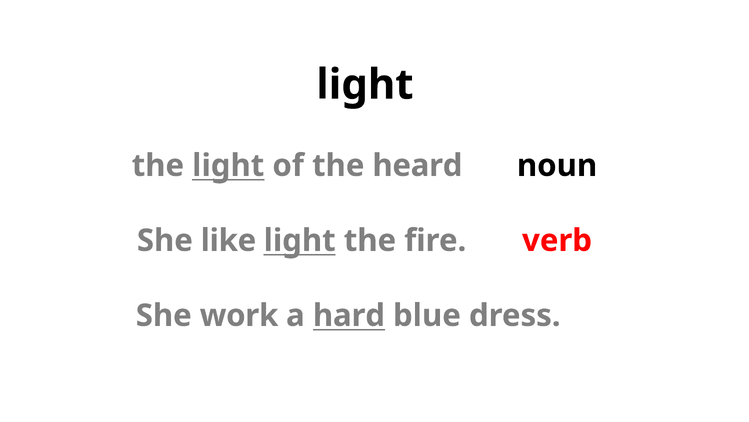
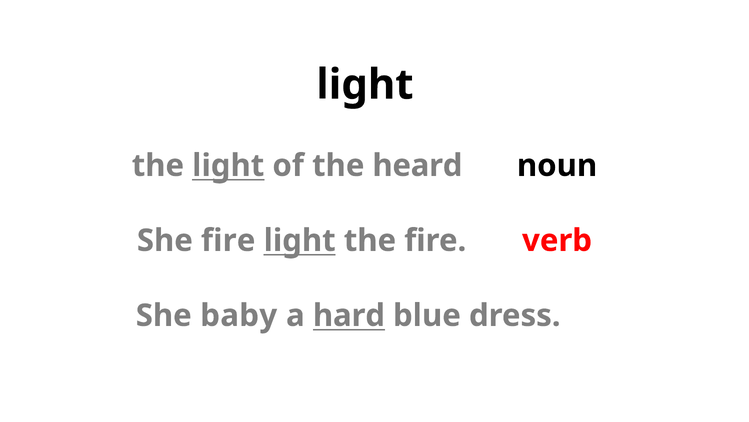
She like: like -> fire
work: work -> baby
